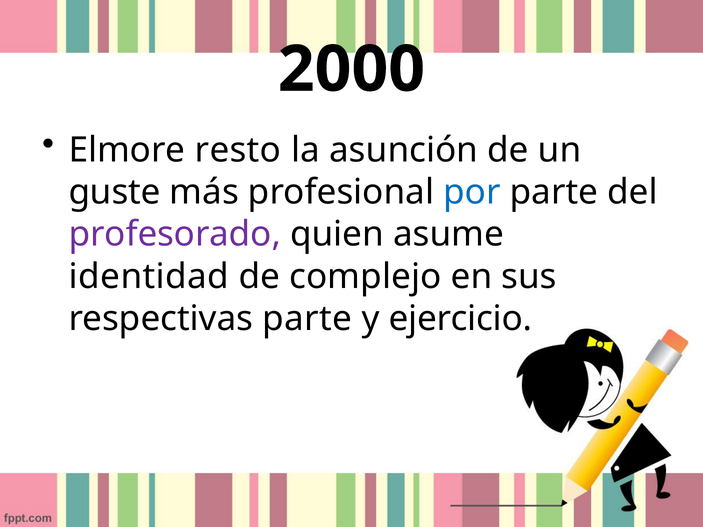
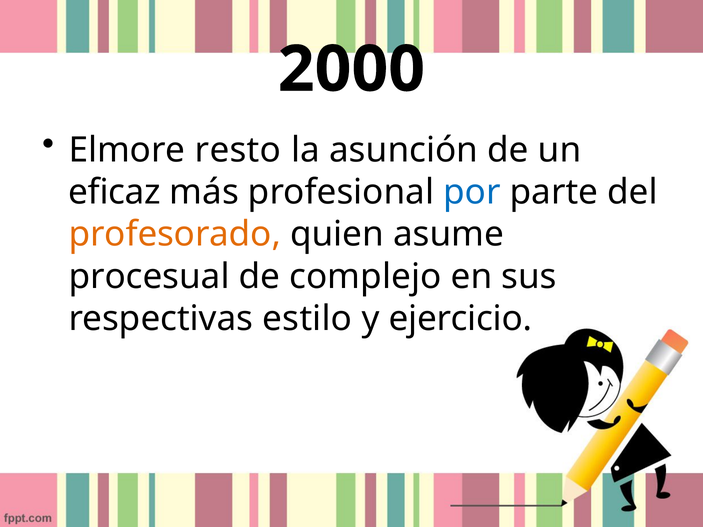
guste: guste -> eficaz
profesorado colour: purple -> orange
identidad: identidad -> procesual
respectivas parte: parte -> estilo
